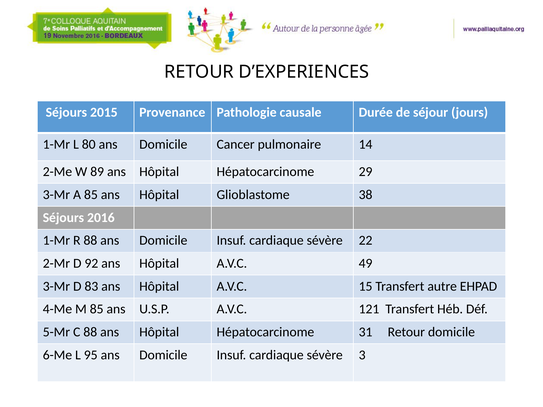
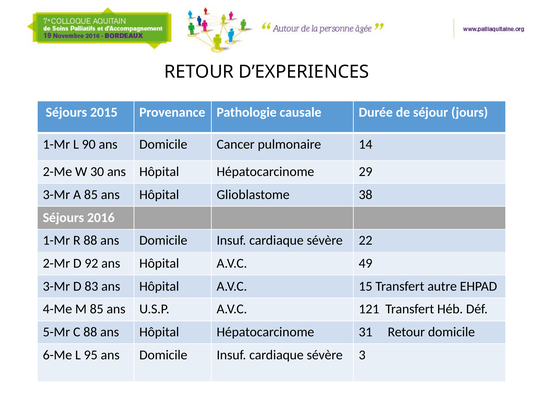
80: 80 -> 90
89: 89 -> 30
